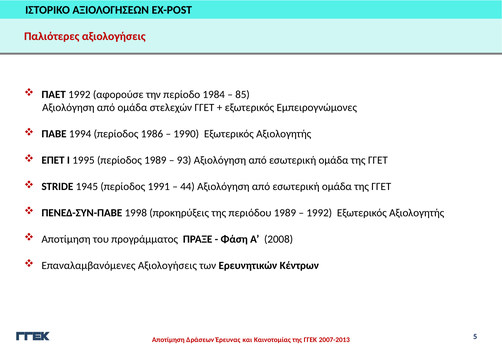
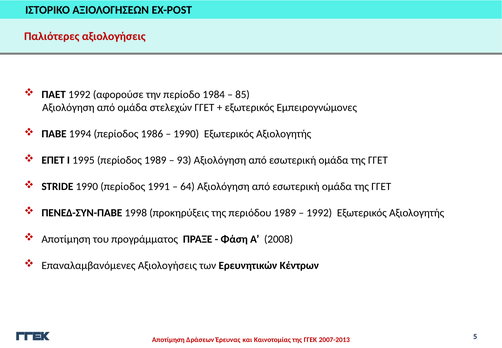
STRIDE 1945: 1945 -> 1990
44: 44 -> 64
